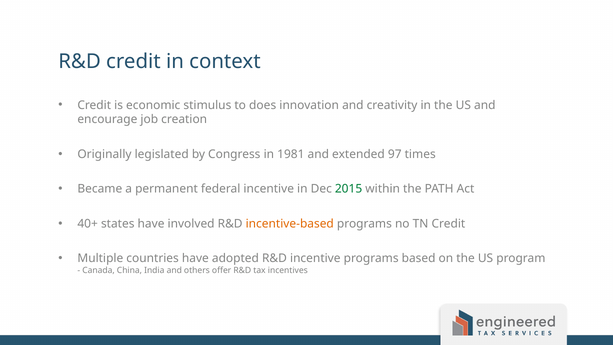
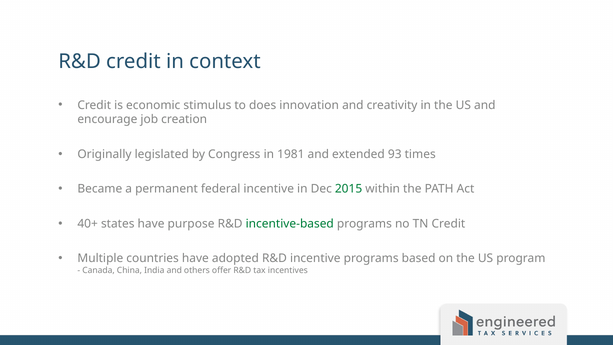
97: 97 -> 93
involved: involved -> purpose
incentive-based colour: orange -> green
